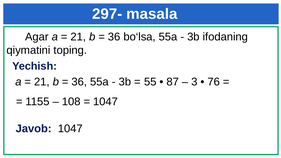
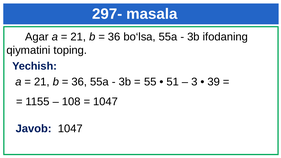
87: 87 -> 51
76: 76 -> 39
